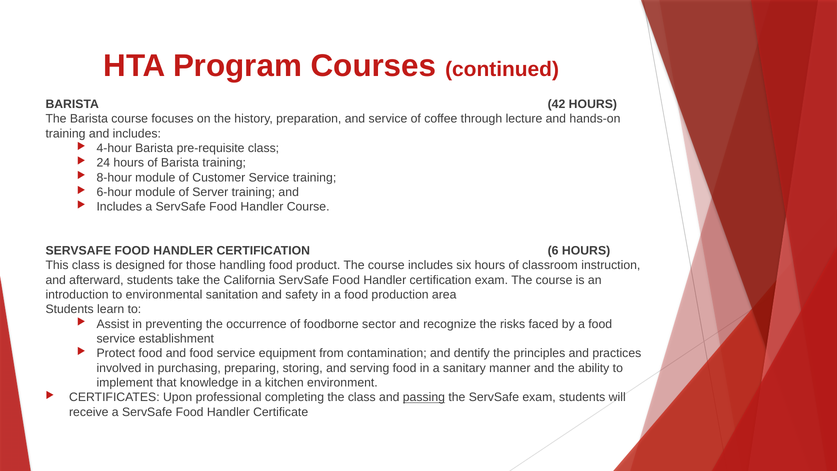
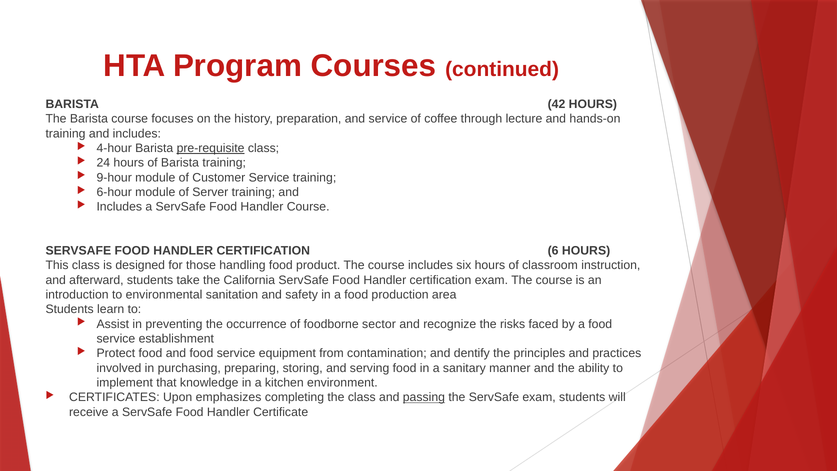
pre-requisite underline: none -> present
8-hour: 8-hour -> 9-hour
professional: professional -> emphasizes
